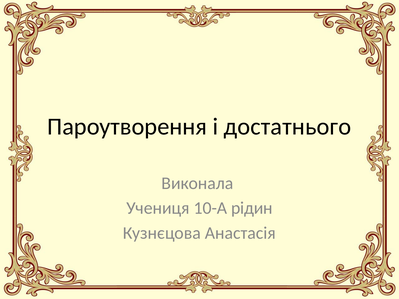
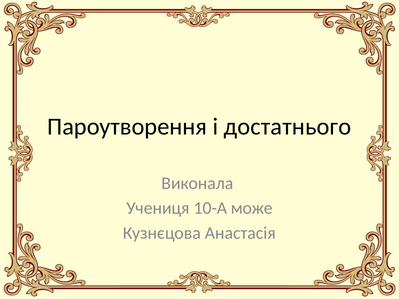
рідин: рідин -> може
